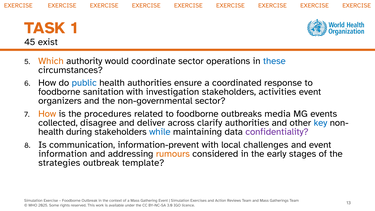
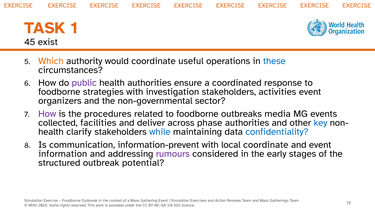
coordinate sector: sector -> useful
public colour: blue -> purple
sanitation: sanitation -> strategies
How at (47, 114) colour: orange -> purple
disagree: disagree -> facilities
clarify: clarify -> phase
during: during -> clarify
confidentiality colour: purple -> blue
local challenges: challenges -> coordinate
rumours colour: orange -> purple
strategies: strategies -> structured
template: template -> potential
